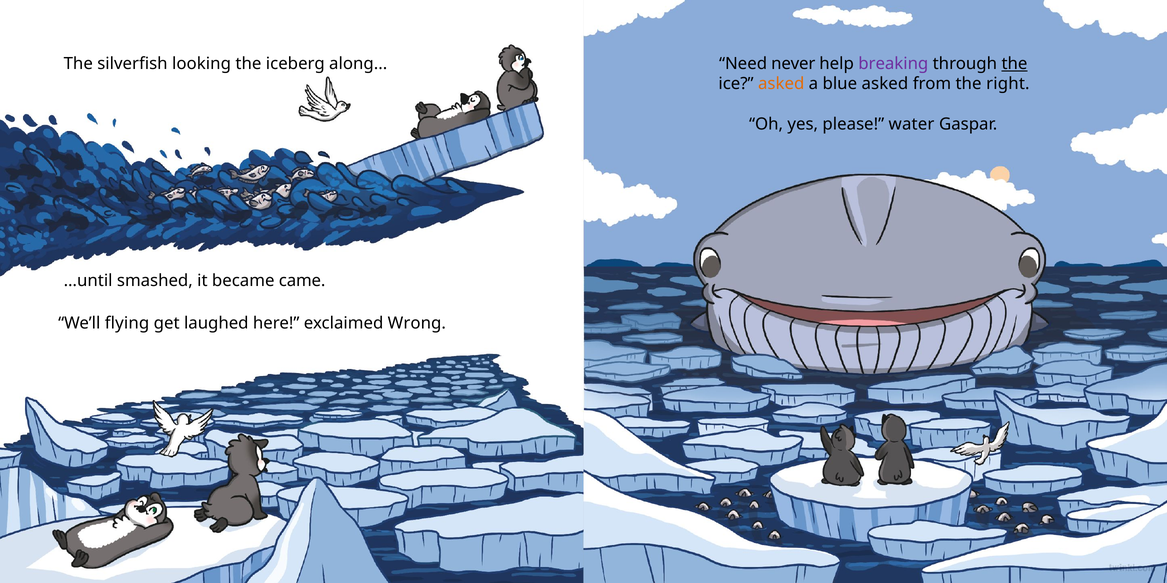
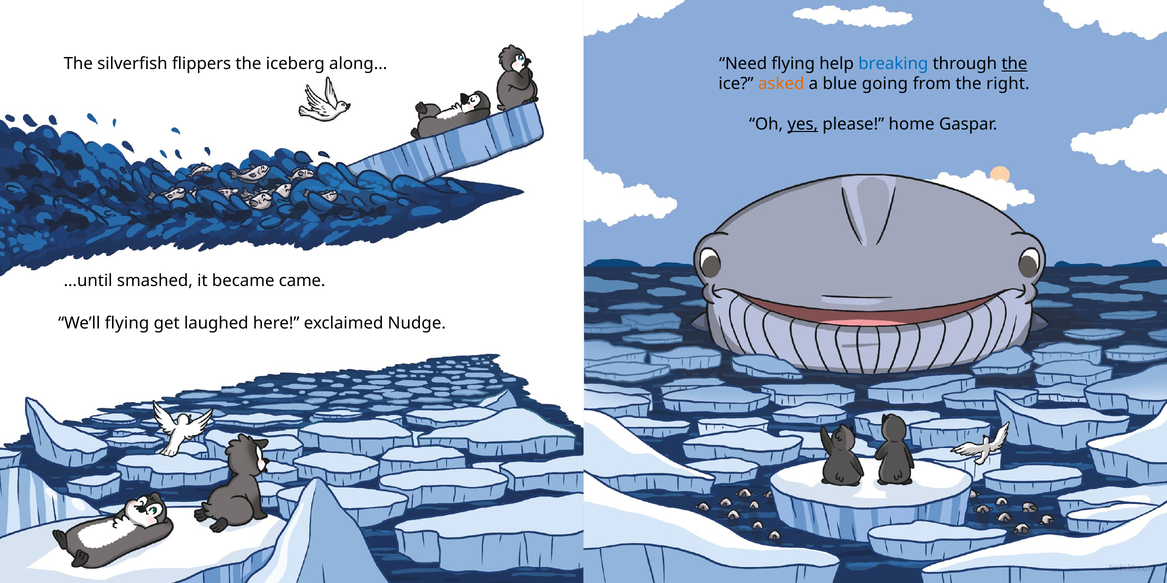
looking: looking -> flippers
Need never: never -> flying
breaking colour: purple -> blue
blue asked: asked -> going
yes underline: none -> present
water: water -> home
Wrong: Wrong -> Nudge
